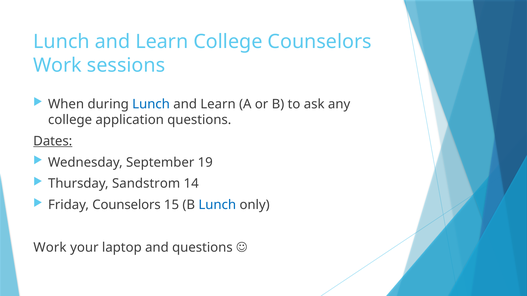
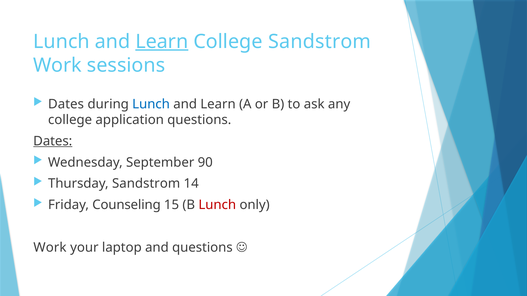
Learn at (162, 42) underline: none -> present
College Counselors: Counselors -> Sandstrom
When at (66, 104): When -> Dates
19: 19 -> 90
Friday Counselors: Counselors -> Counseling
Lunch at (217, 205) colour: blue -> red
